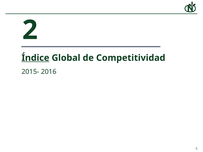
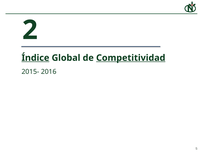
Competitividad underline: none -> present
